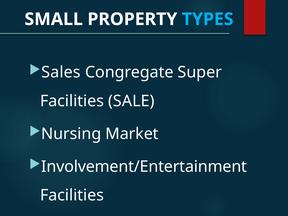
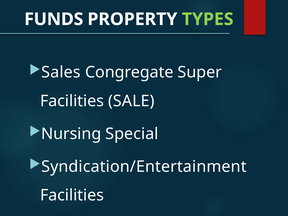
SMALL: SMALL -> FUNDS
TYPES colour: light blue -> light green
Market: Market -> Special
Involvement/Entertainment: Involvement/Entertainment -> Syndication/Entertainment
